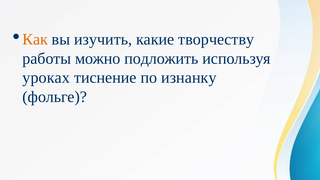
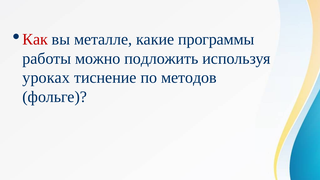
Как colour: orange -> red
изучить: изучить -> металле
творчеству: творчеству -> программы
изнанку: изнанку -> методов
